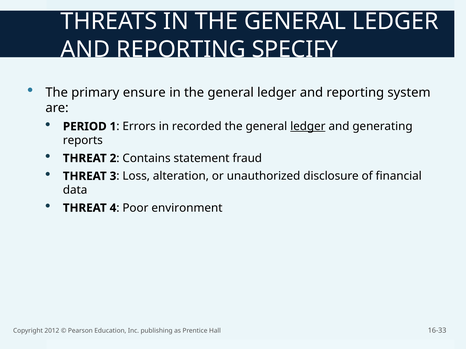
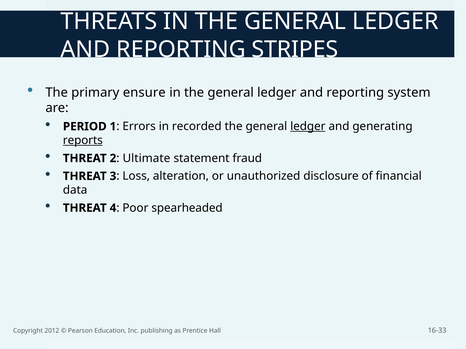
SPECIFY: SPECIFY -> STRIPES
reports underline: none -> present
Contains: Contains -> Ultimate
environment: environment -> spearheaded
